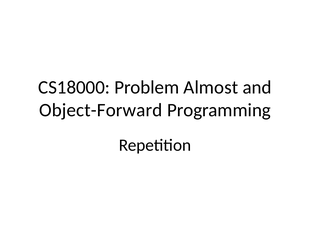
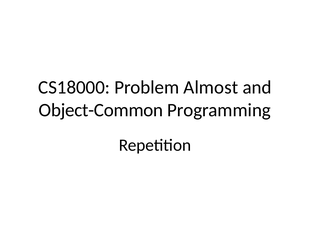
Object-Forward: Object-Forward -> Object-Common
